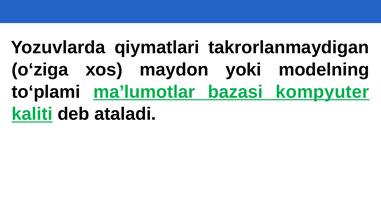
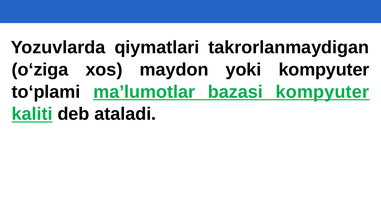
yoki modelning: modelning -> kompyuter
